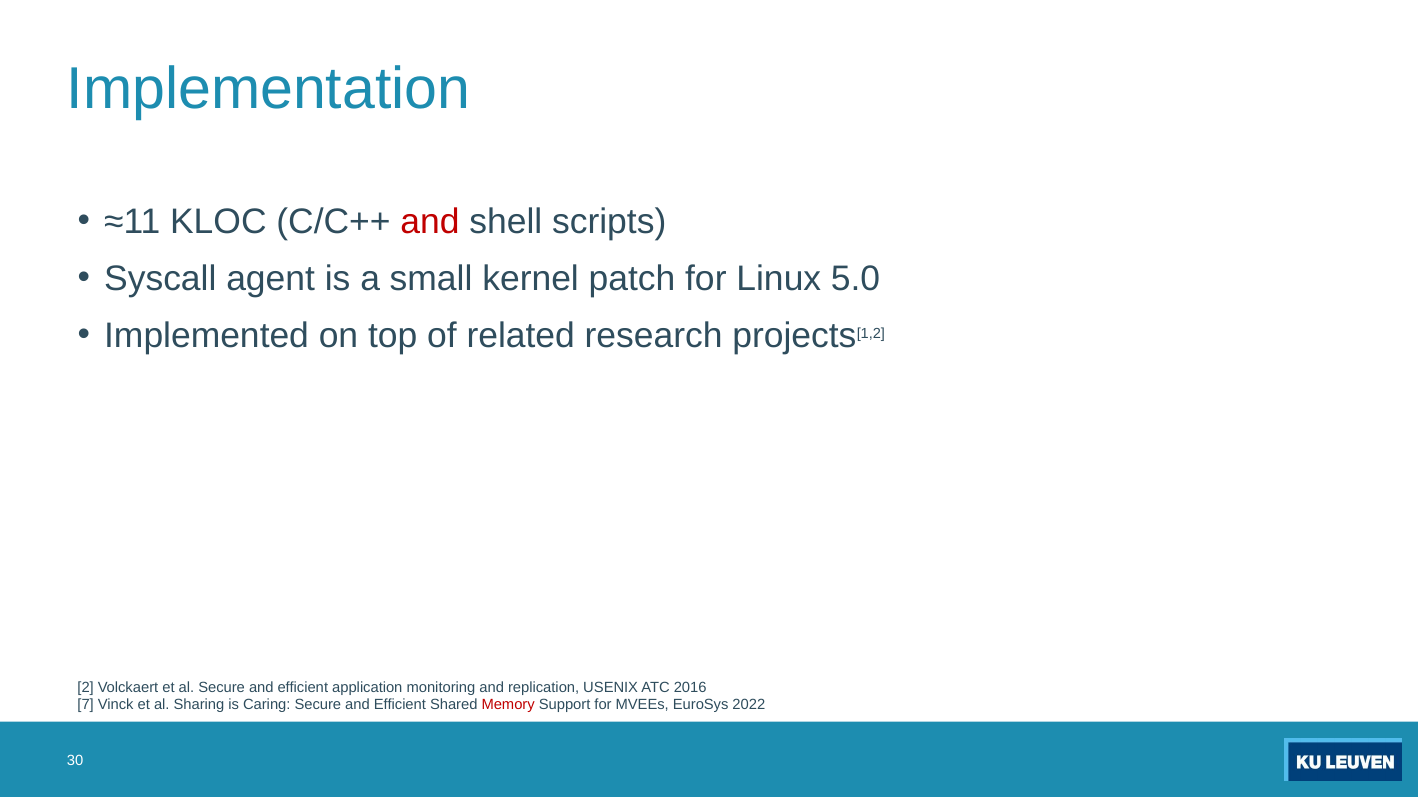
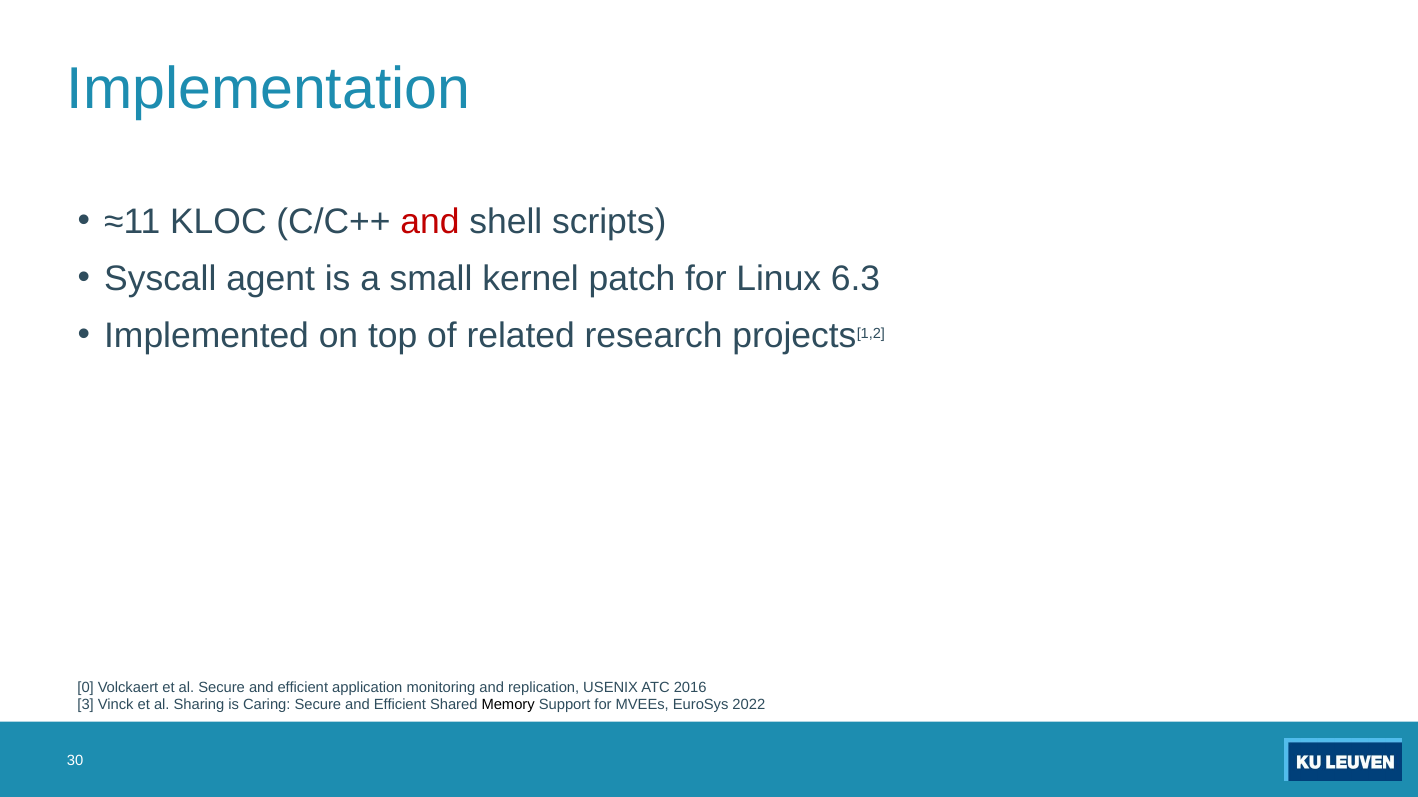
5.0: 5.0 -> 6.3
2: 2 -> 0
7: 7 -> 3
Memory colour: red -> black
